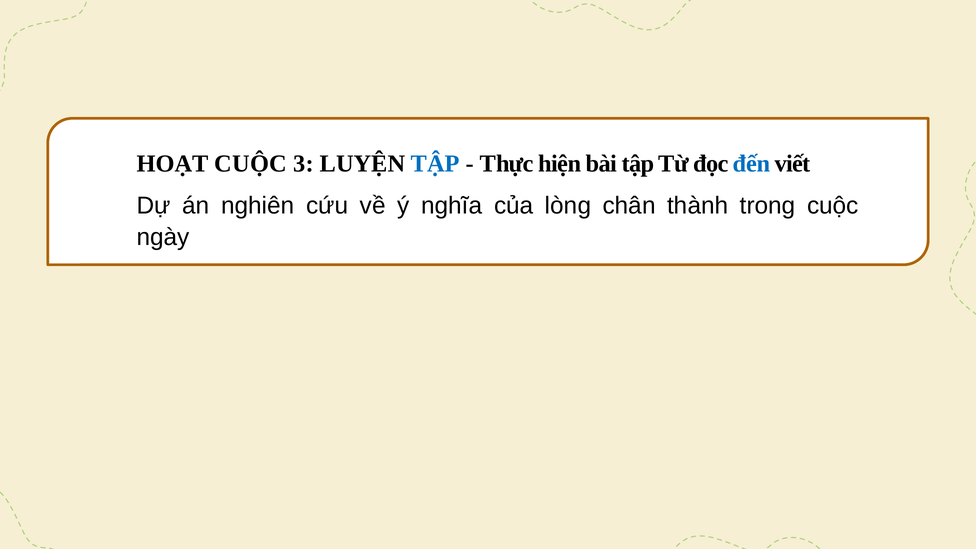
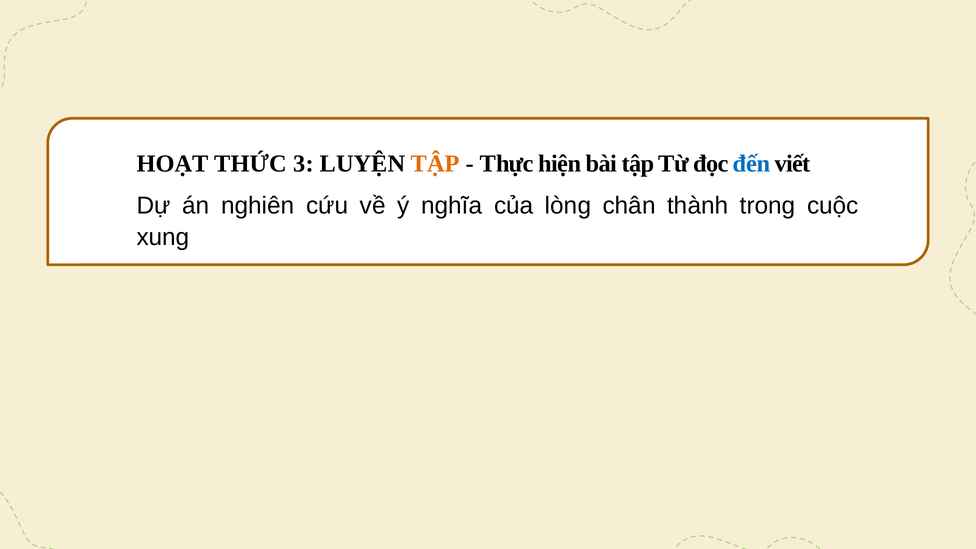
HOẠT CUỘC: CUỘC -> THỨC
TẬP at (435, 164) colour: blue -> orange
ngày: ngày -> xung
